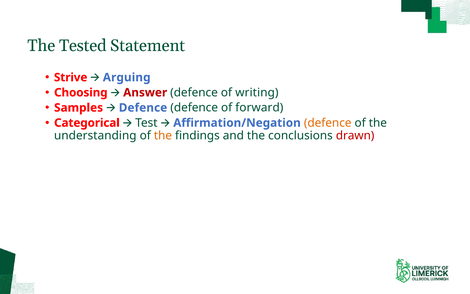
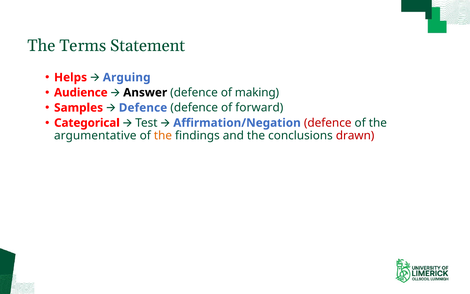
Tested: Tested -> Terms
Strive: Strive -> Helps
Choosing: Choosing -> Audience
Answer colour: red -> black
writing: writing -> making
defence at (328, 123) colour: orange -> red
understanding: understanding -> argumentative
